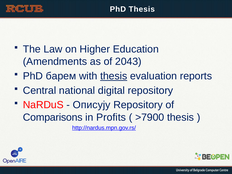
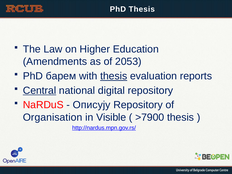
2043: 2043 -> 2053
Central underline: none -> present
Comparisons: Comparisons -> Organisation
Profits: Profits -> Visible
